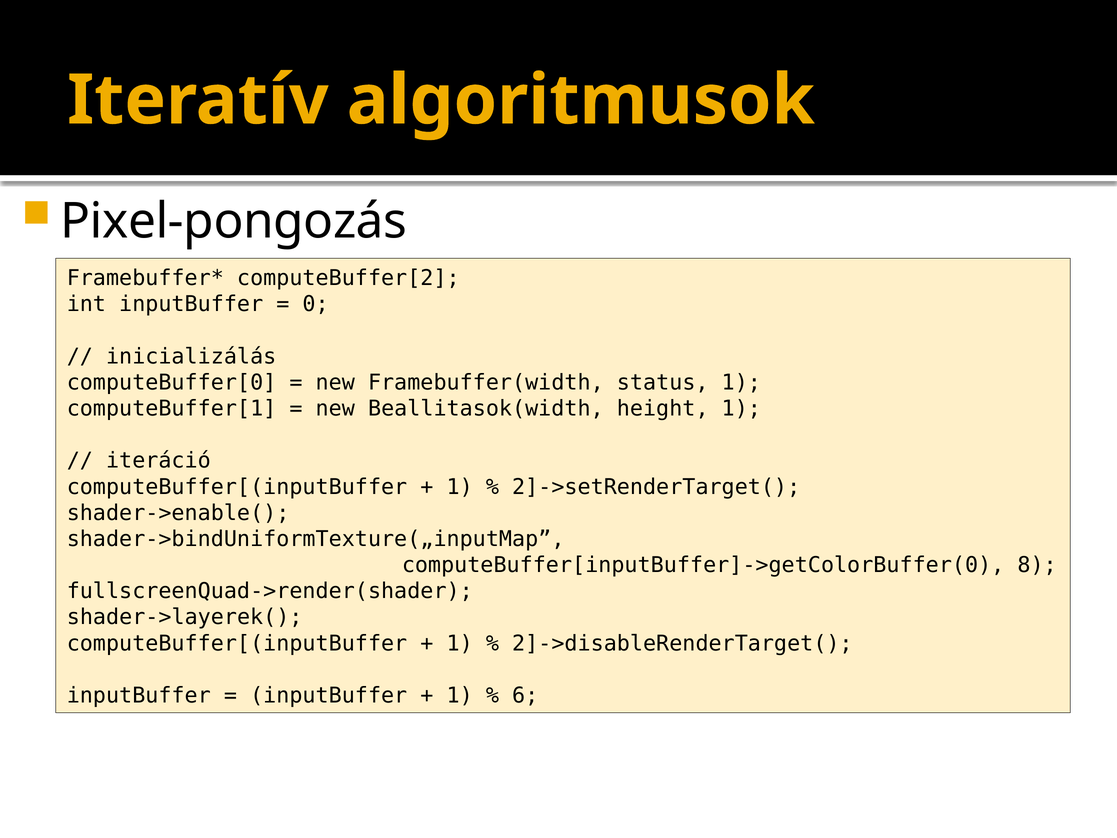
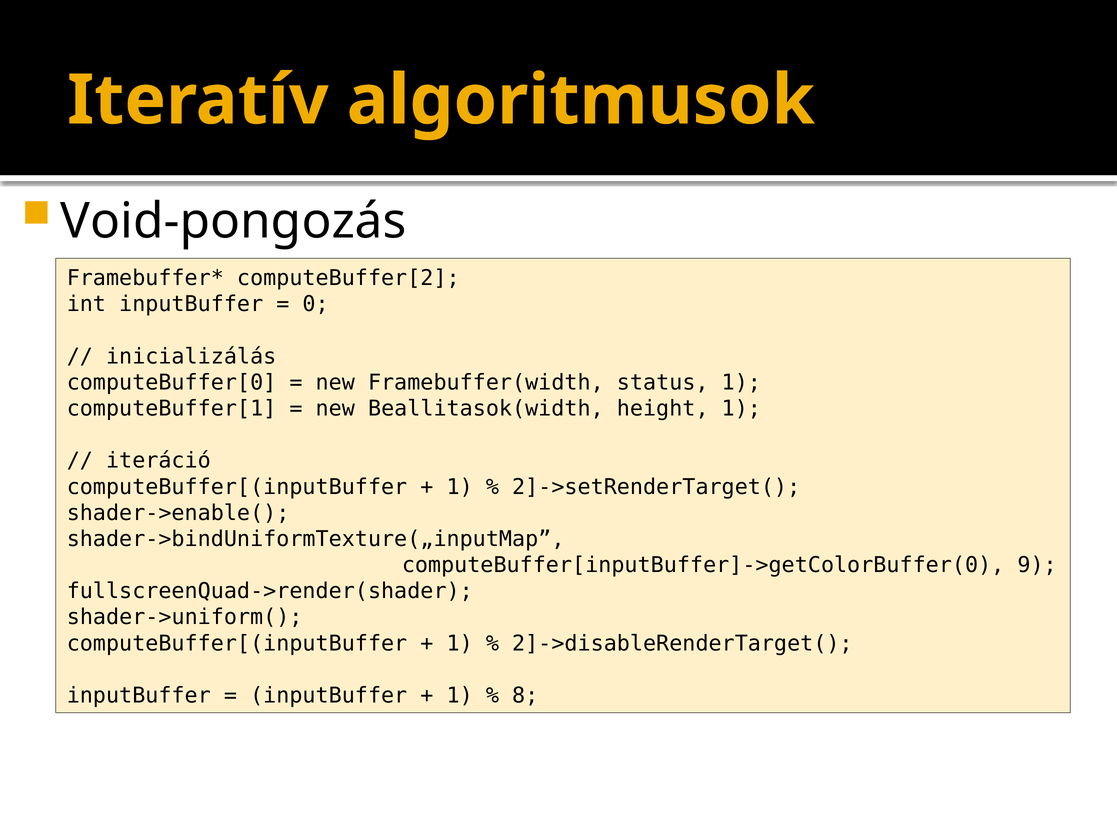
Pixel-pongozás: Pixel-pongozás -> Void-pongozás
8: 8 -> 9
shader->layerek(: shader->layerek( -> shader->uniform(
6: 6 -> 8
